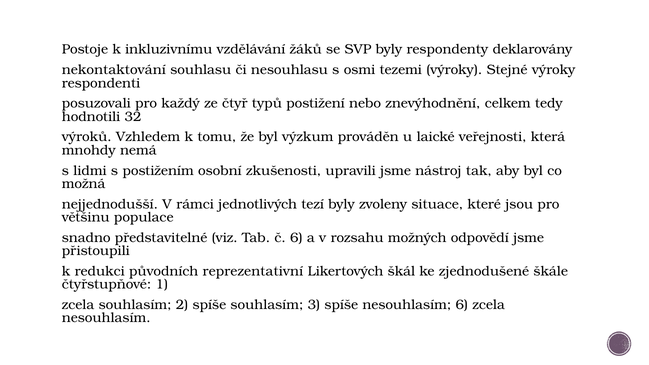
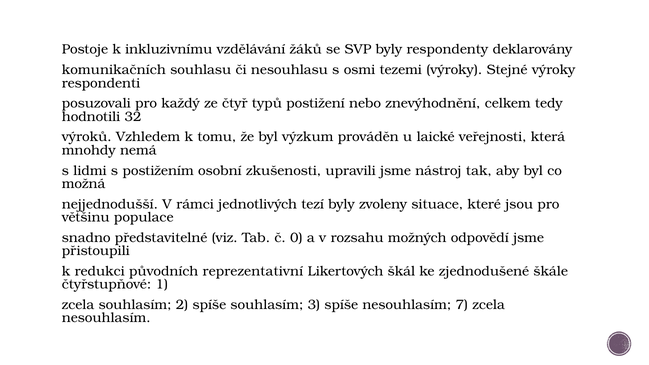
nekontaktování: nekontaktování -> komunikačních
č 6: 6 -> 0
nesouhlasím 6: 6 -> 7
